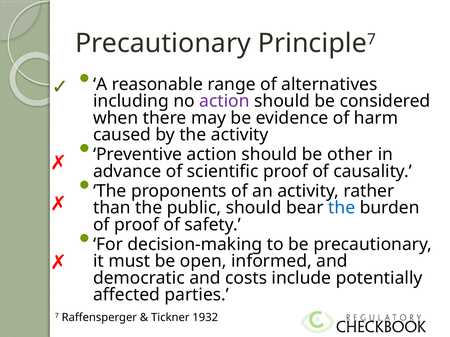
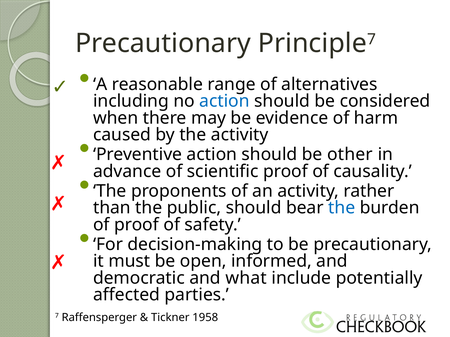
action at (224, 101) colour: purple -> blue
costs: costs -> what
1932: 1932 -> 1958
